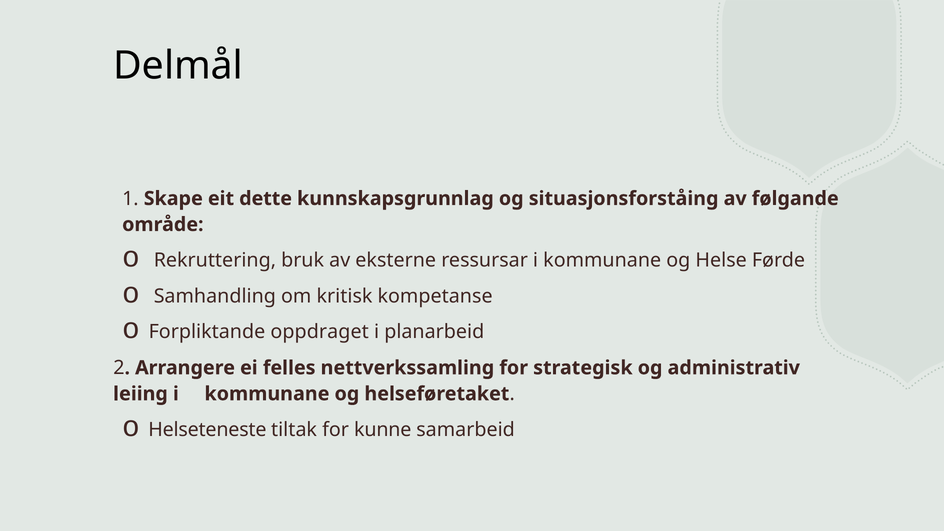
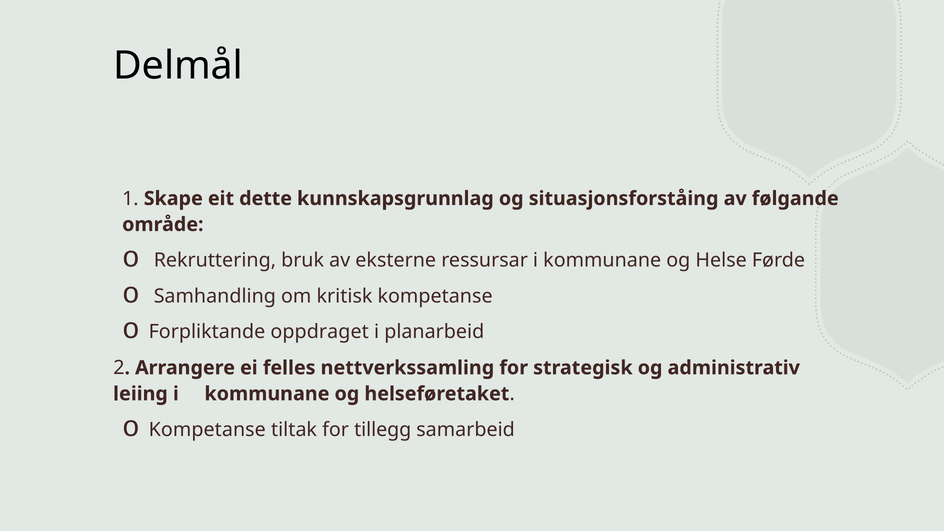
Helseteneste at (207, 430): Helseteneste -> Kompetanse
kunne: kunne -> tillegg
